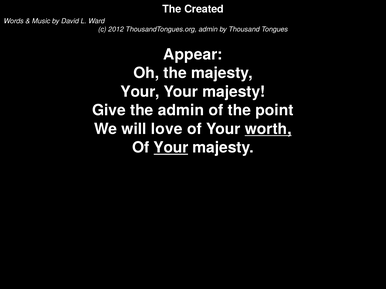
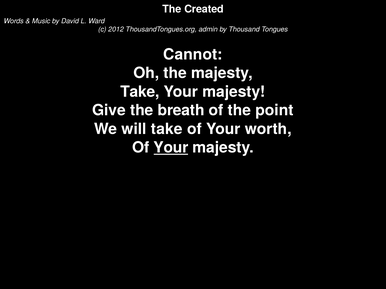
Appear: Appear -> Cannot
Your at (140, 92): Your -> Take
the admin: admin -> breath
will love: love -> take
worth underline: present -> none
